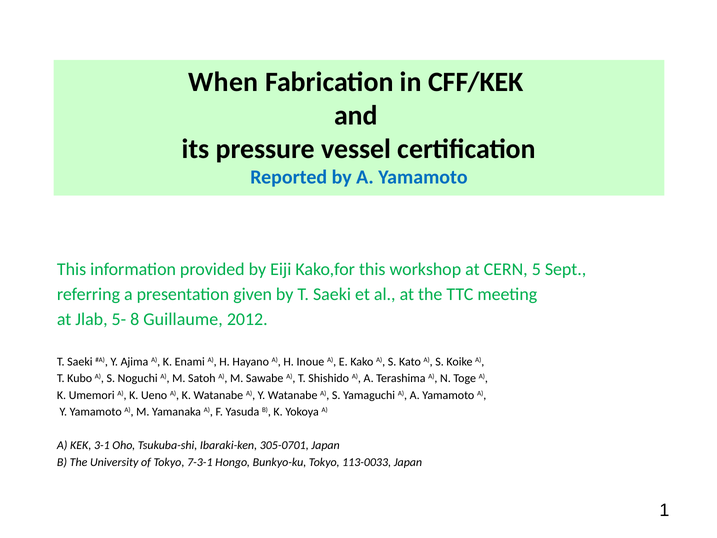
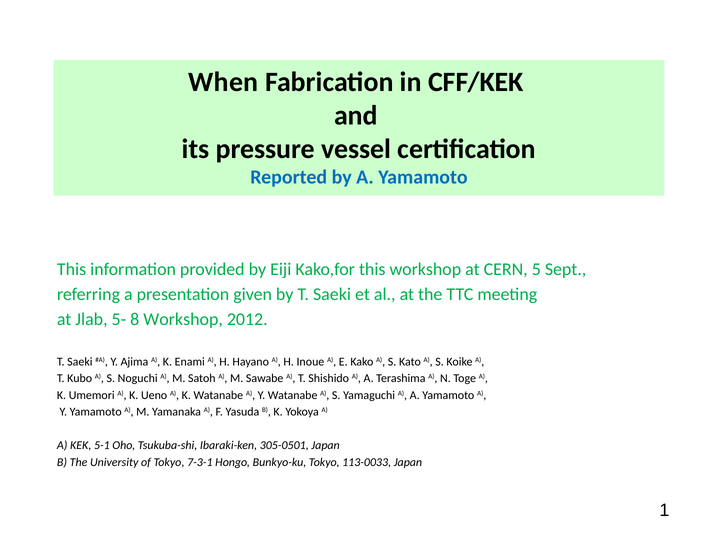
8 Guillaume: Guillaume -> Workshop
3-1: 3-1 -> 5-1
305-0701: 305-0701 -> 305-0501
